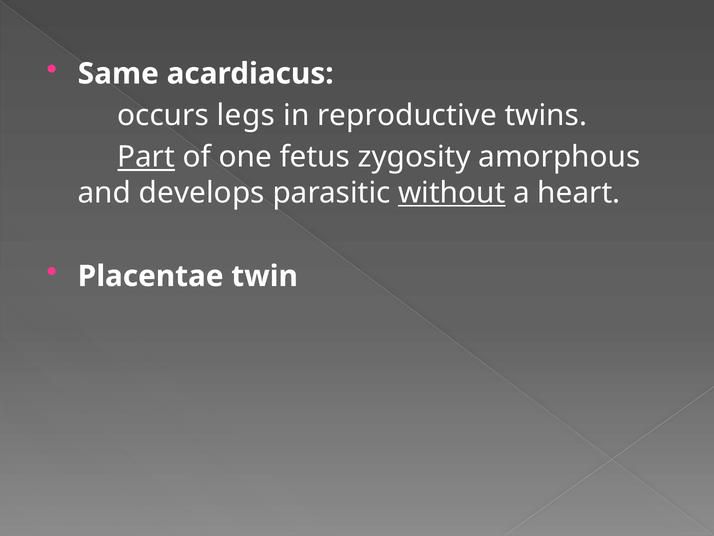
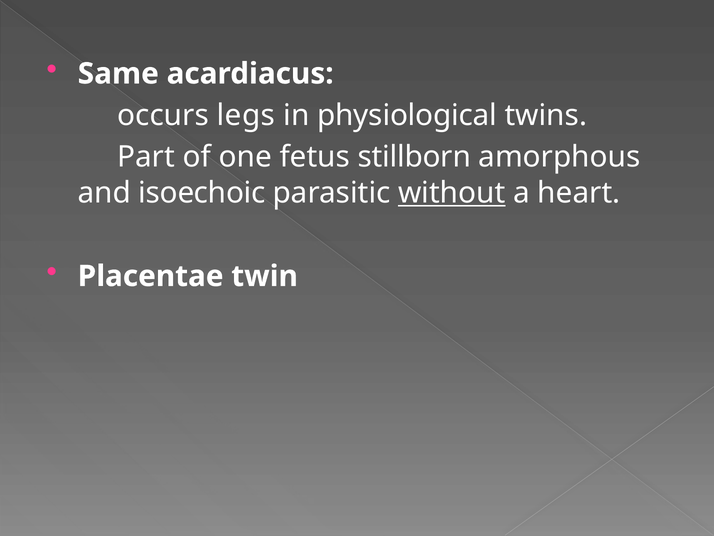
reproductive: reproductive -> physiological
Part underline: present -> none
zygosity: zygosity -> stillborn
develops: develops -> isoechoic
